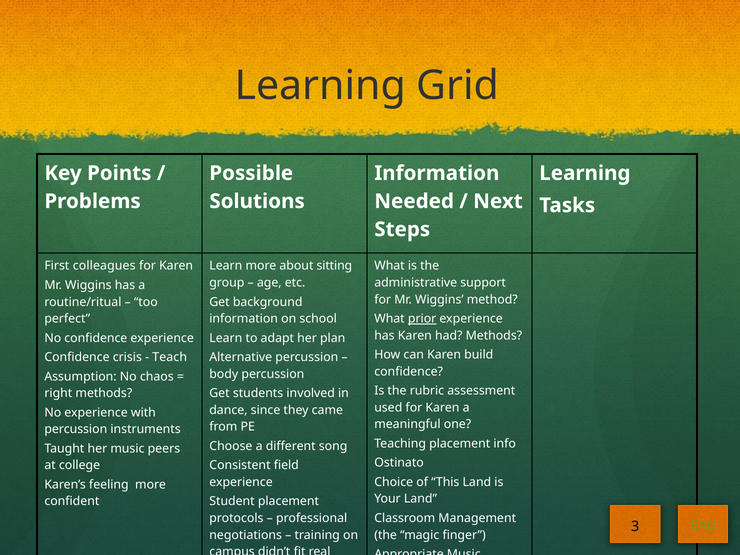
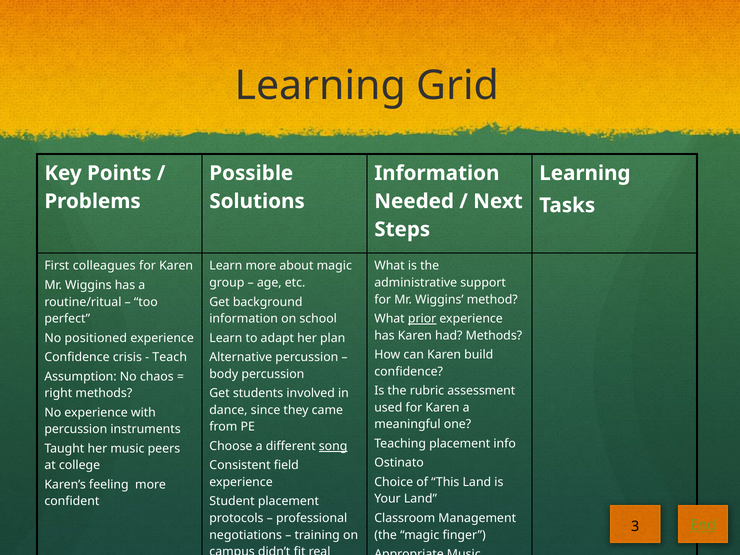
about sitting: sitting -> magic
No confidence: confidence -> positioned
song underline: none -> present
